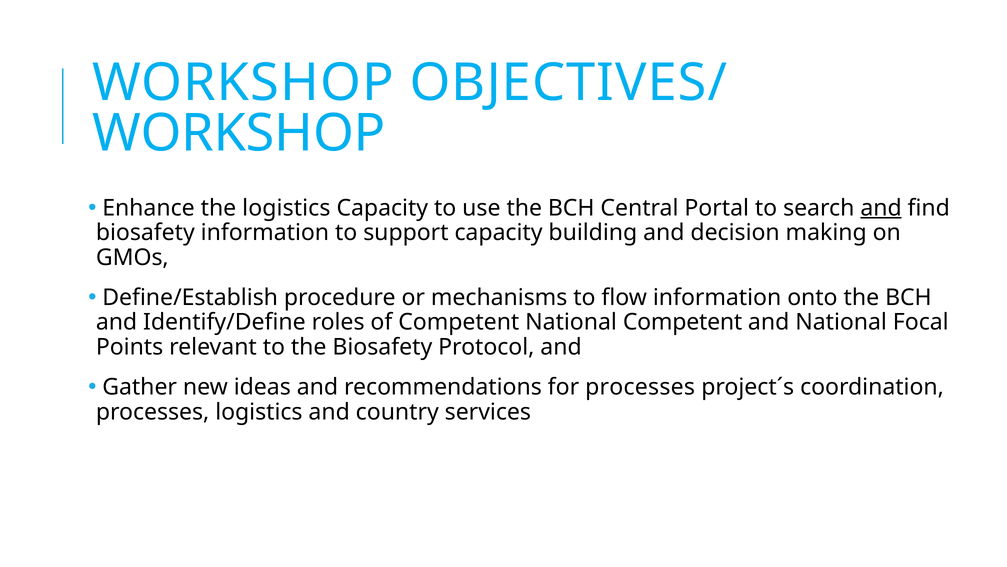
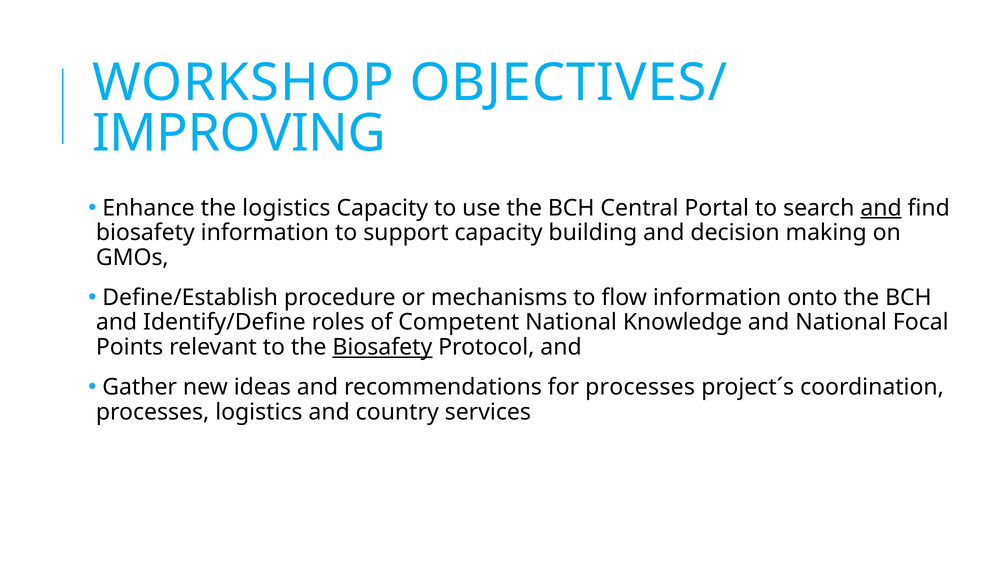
WORKSHOP at (239, 133): WORKSHOP -> IMPROVING
National Competent: Competent -> Knowledge
Biosafety at (382, 347) underline: none -> present
